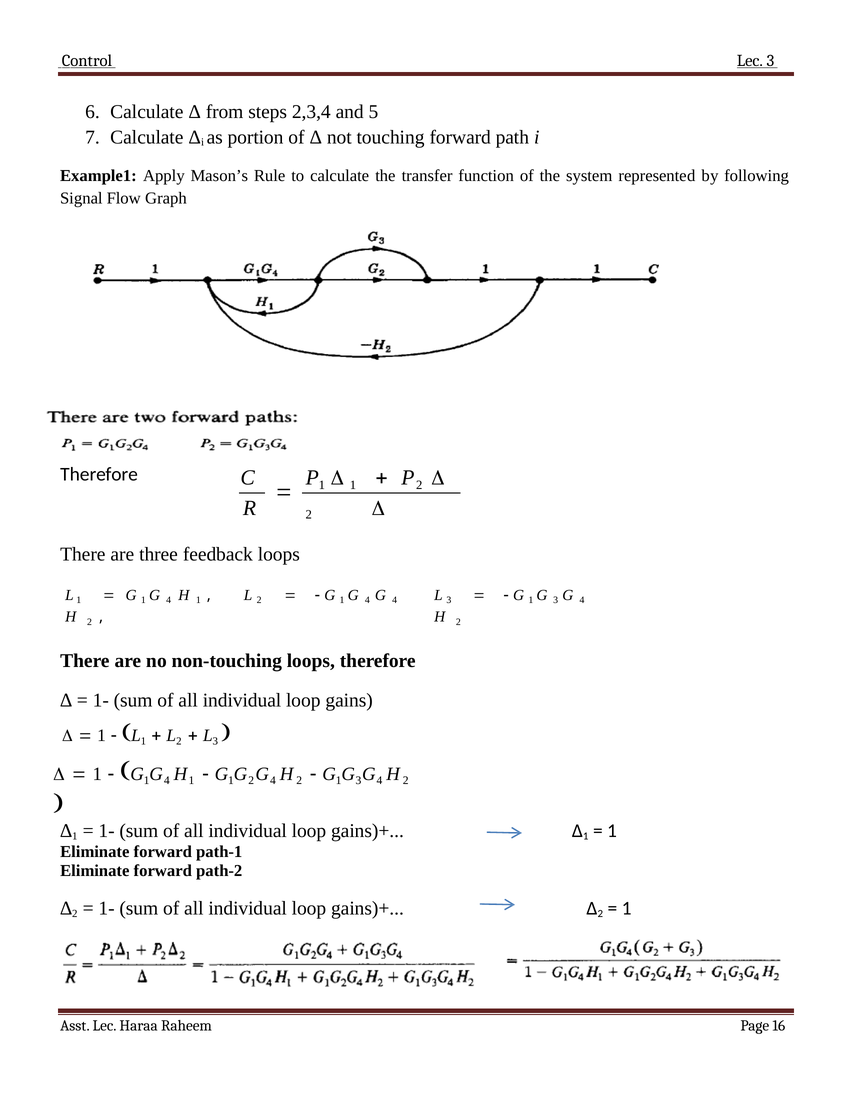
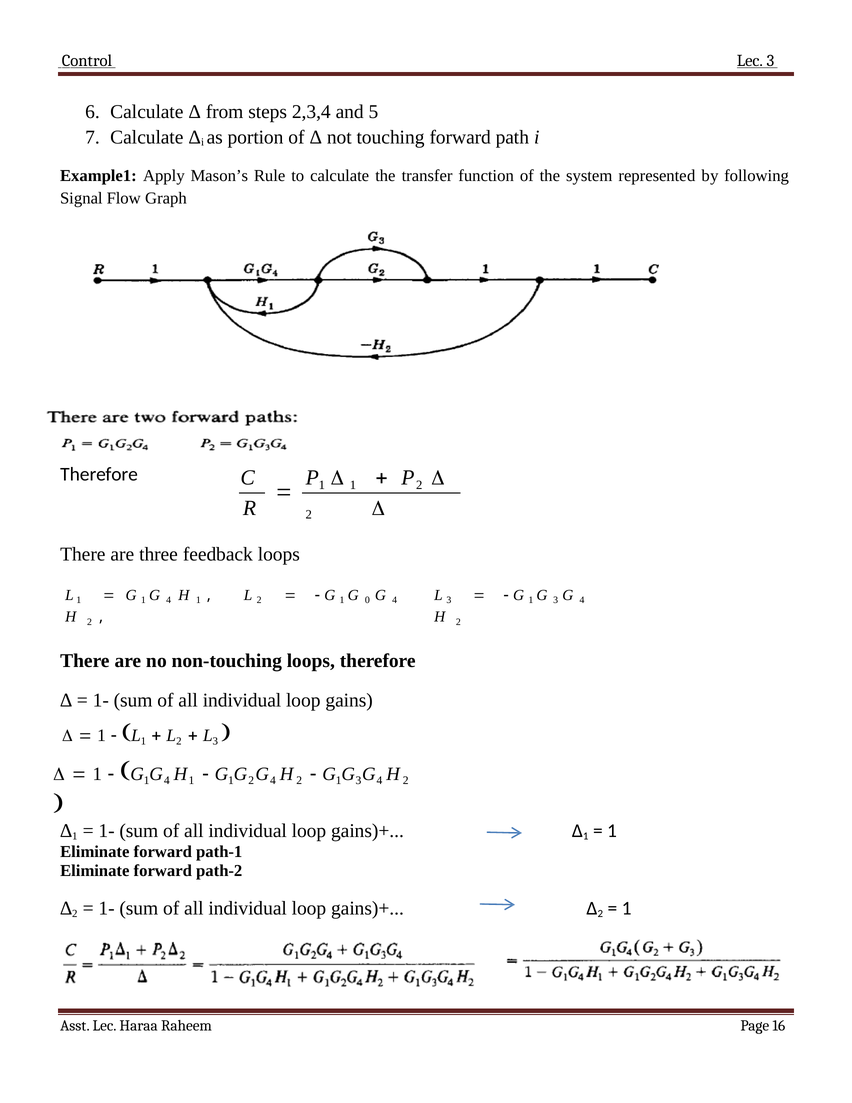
4 at (367, 600): 4 -> 0
